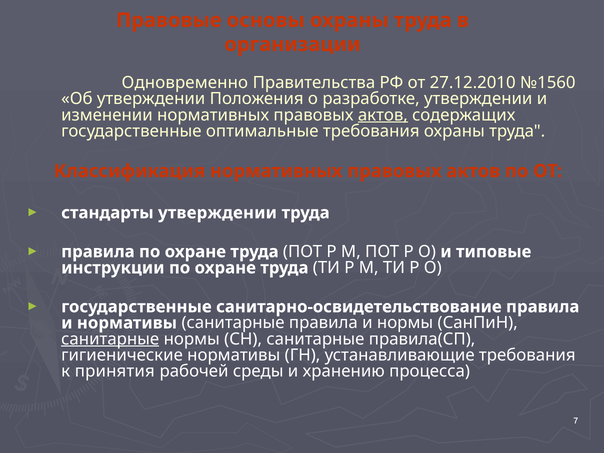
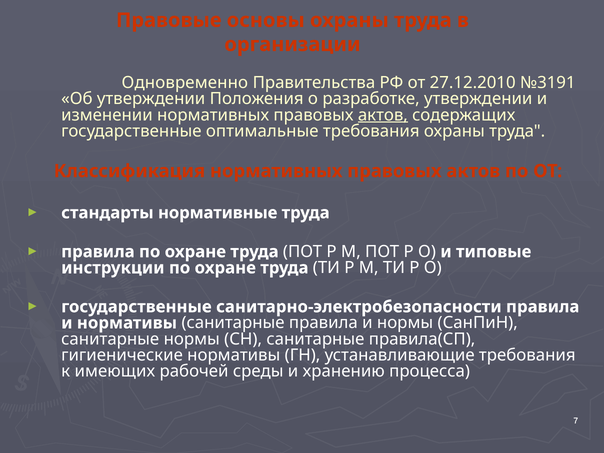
№1560: №1560 -> №3191
стандарты утверждении: утверждении -> нормативные
санитарно-освидетельствование: санитарно-освидетельствование -> санитарно-электробезопасности
санитарные at (110, 339) underline: present -> none
принятия: принятия -> имеющих
